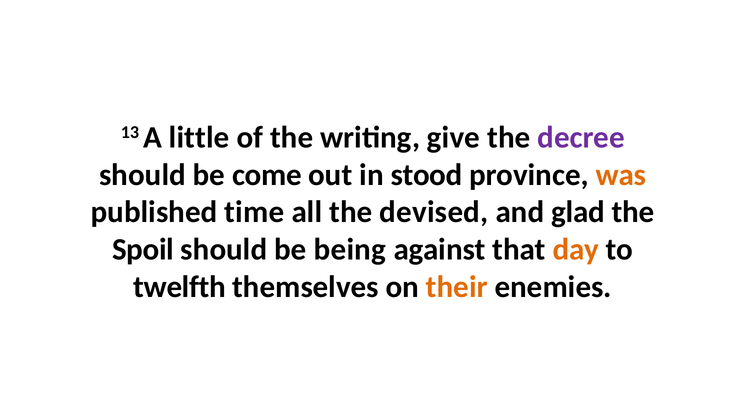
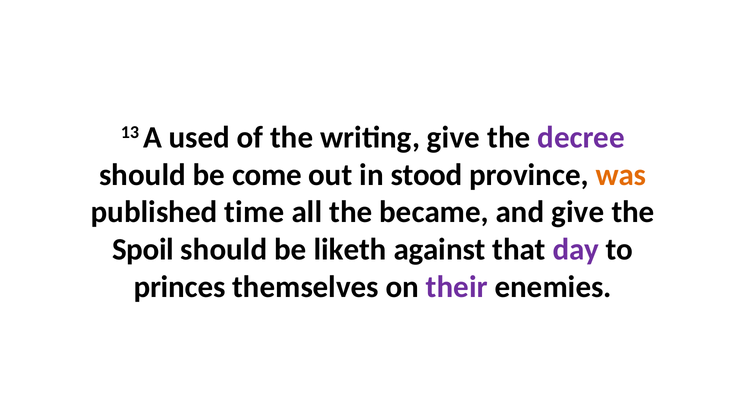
little: little -> used
devised: devised -> became
and glad: glad -> give
being: being -> liketh
day colour: orange -> purple
twelfth: twelfth -> princes
their colour: orange -> purple
